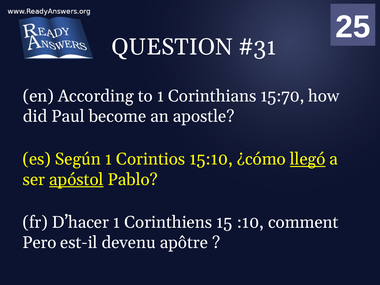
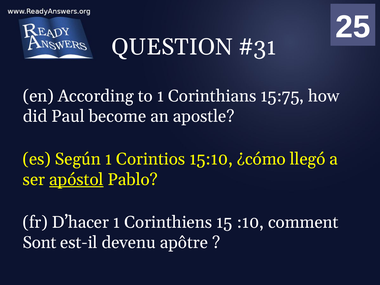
15:70: 15:70 -> 15:75
llegó underline: present -> none
Pero: Pero -> Sont
